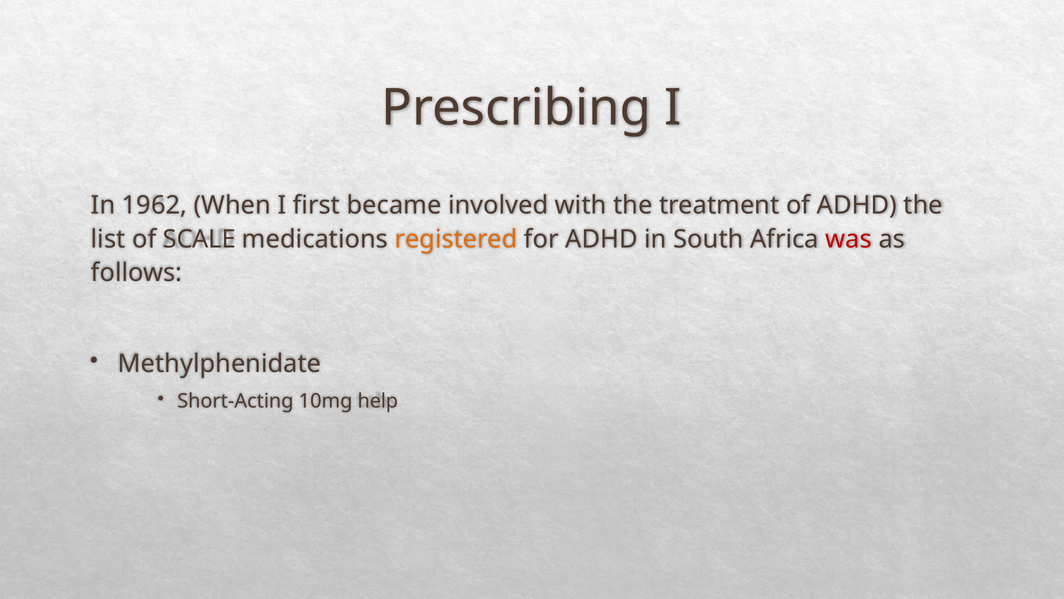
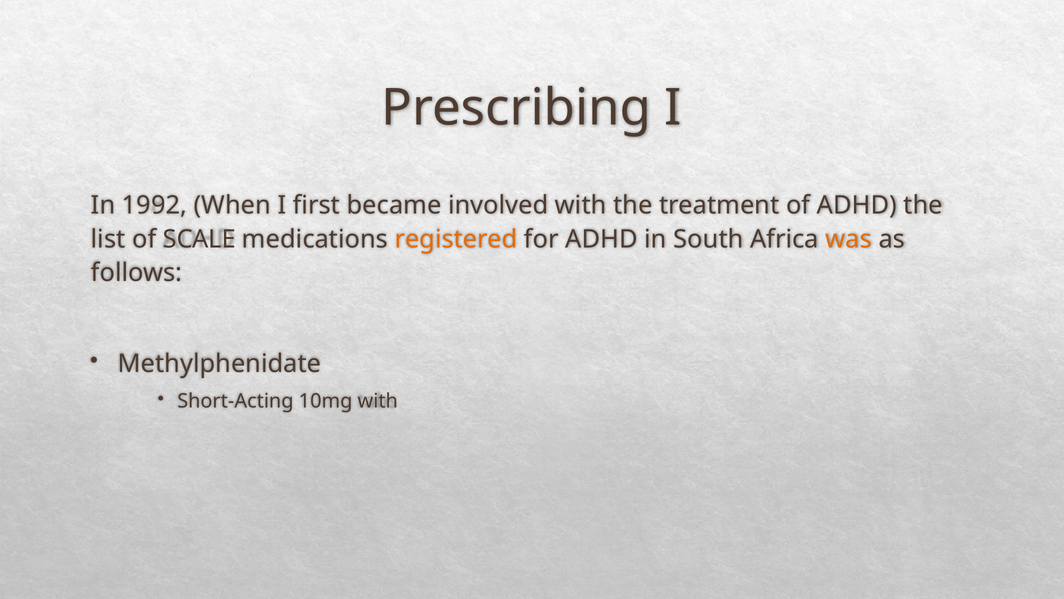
1962: 1962 -> 1992
was colour: red -> orange
10mg help: help -> with
